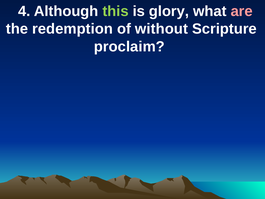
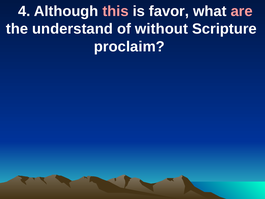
this colour: light green -> pink
glory: glory -> favor
redemption: redemption -> understand
